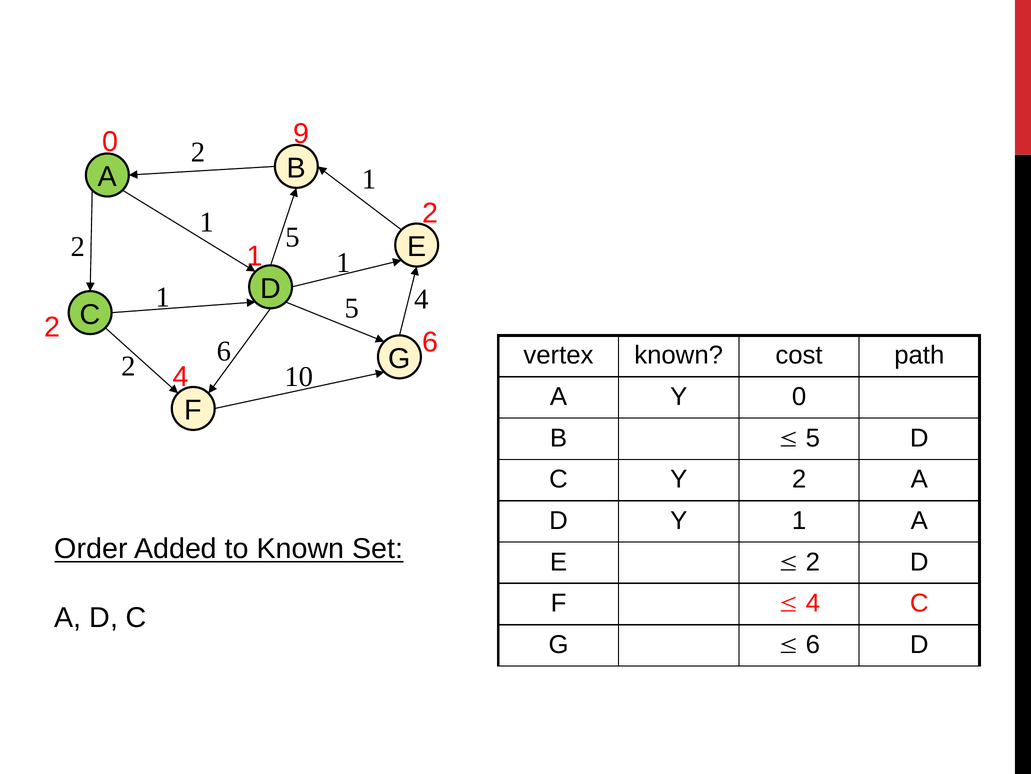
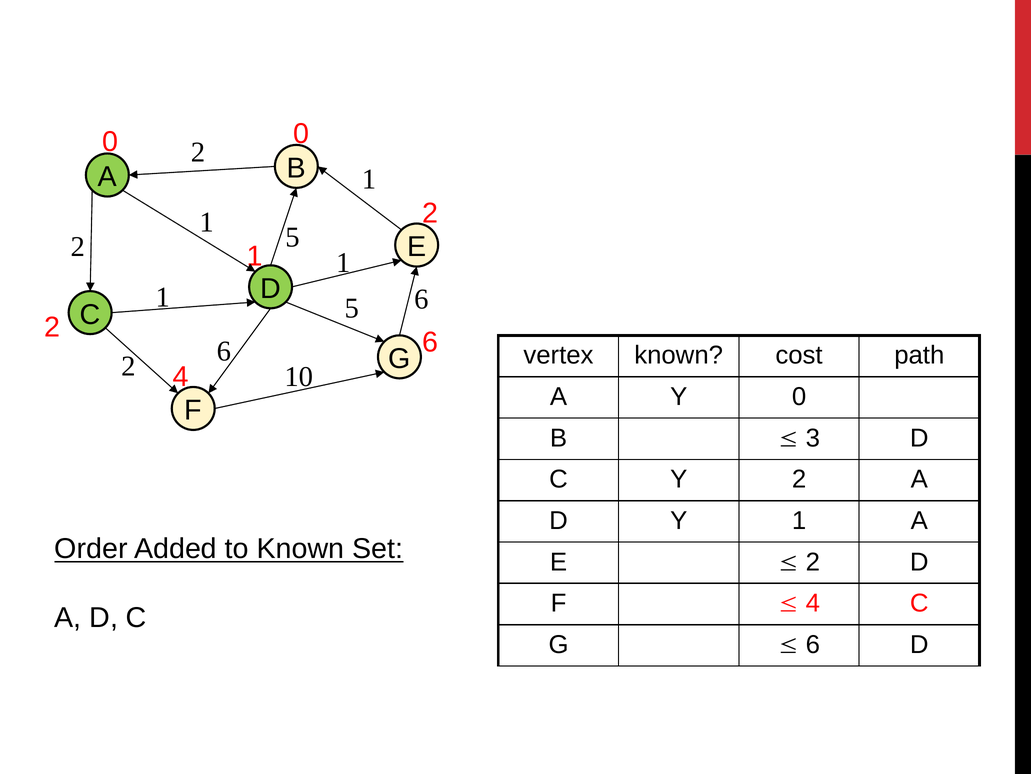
0 9: 9 -> 0
5 4: 4 -> 6
5 at (813, 438): 5 -> 3
